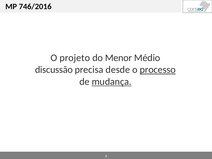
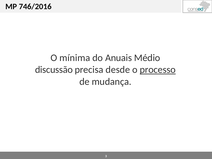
projeto: projeto -> mínima
Menor: Menor -> Anuais
mudança underline: present -> none
